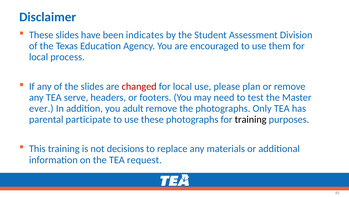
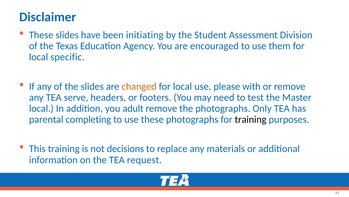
indicates: indicates -> initiating
process: process -> specific
changed colour: red -> orange
plan: plan -> with
ever at (41, 108): ever -> local
participate: participate -> completing
